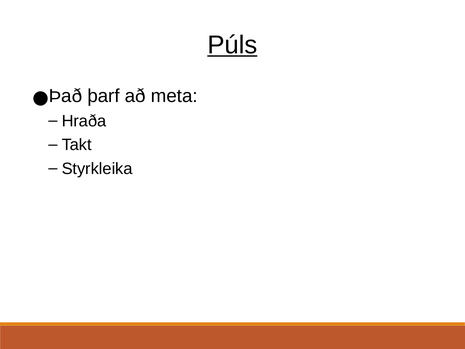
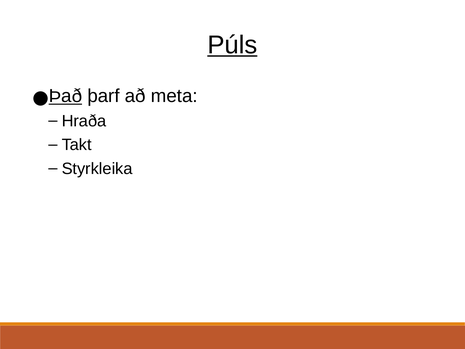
Það underline: none -> present
